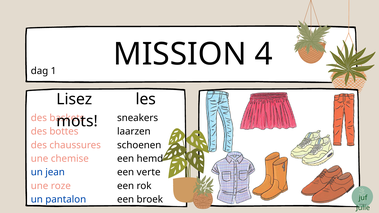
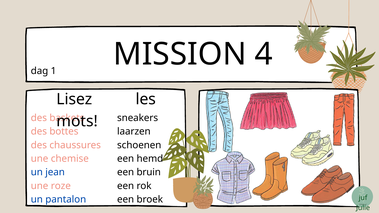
verte: verte -> bruin
